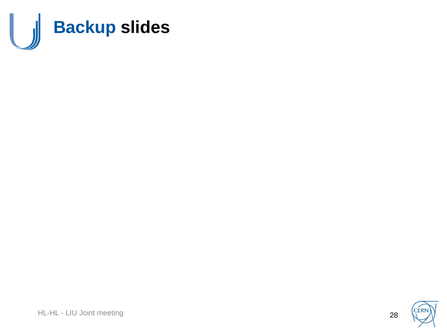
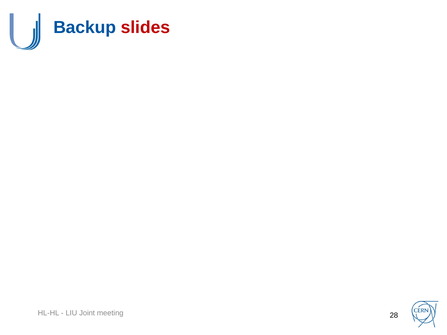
slides colour: black -> red
